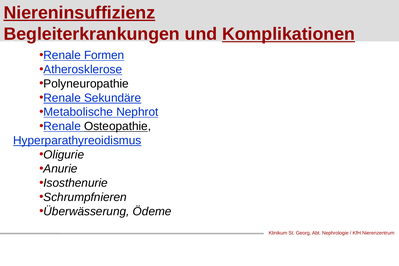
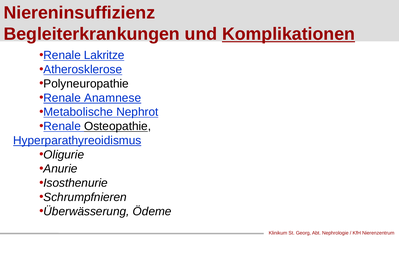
Niereninsuffizienz underline: present -> none
Formen: Formen -> Lakritze
Sekundäre: Sekundäre -> Anamnese
